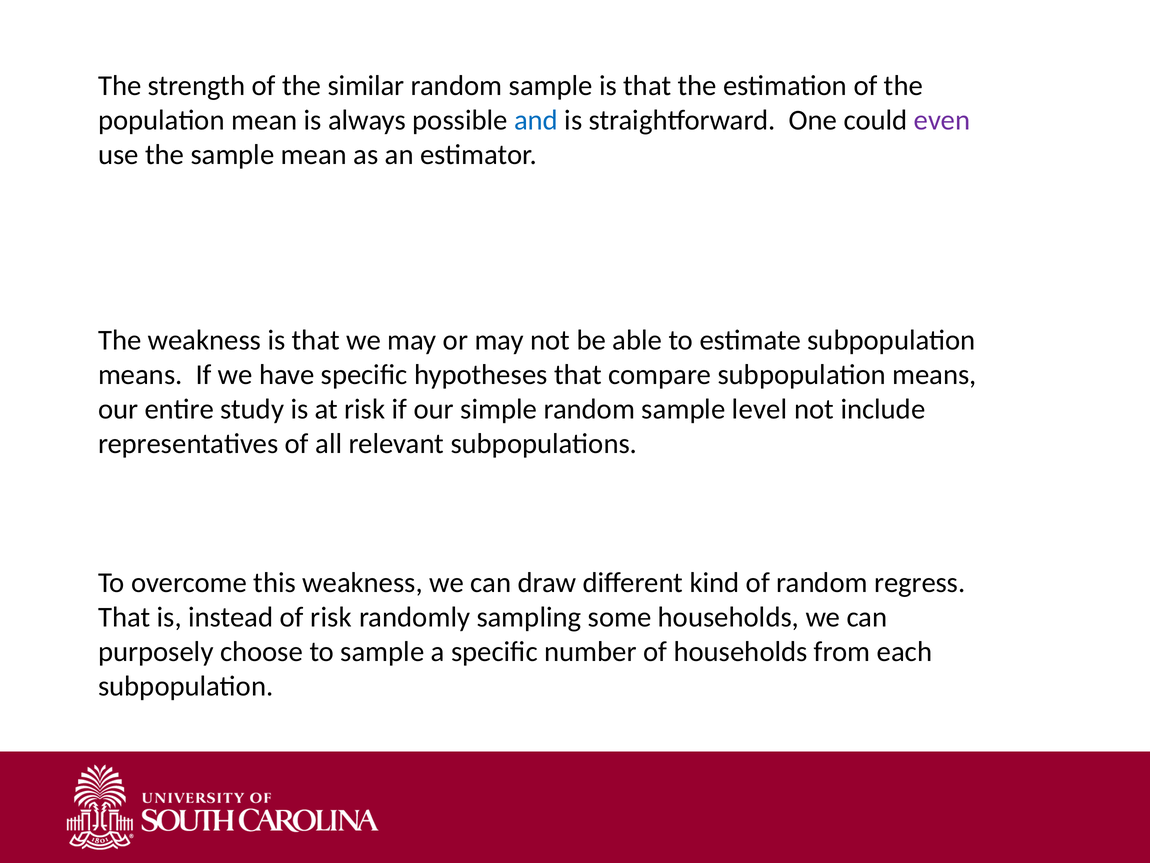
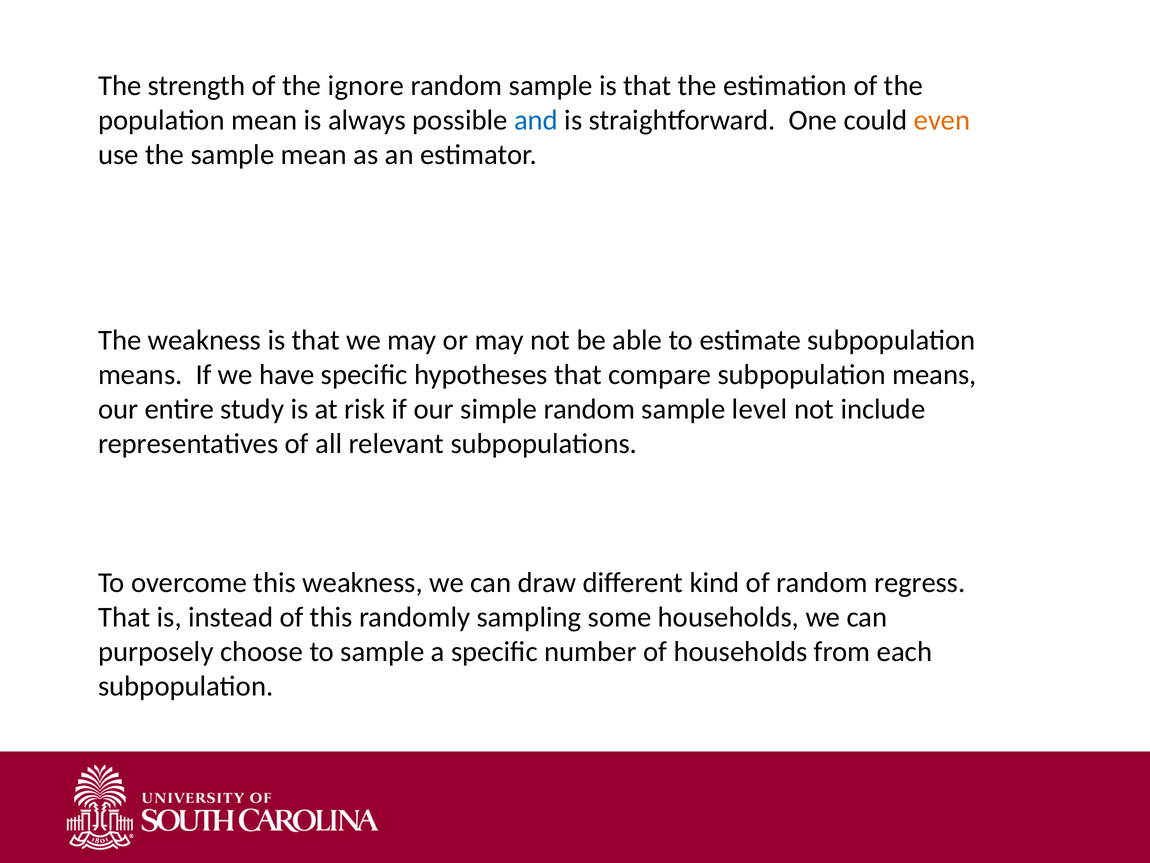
similar: similar -> ignore
even colour: purple -> orange
of risk: risk -> this
